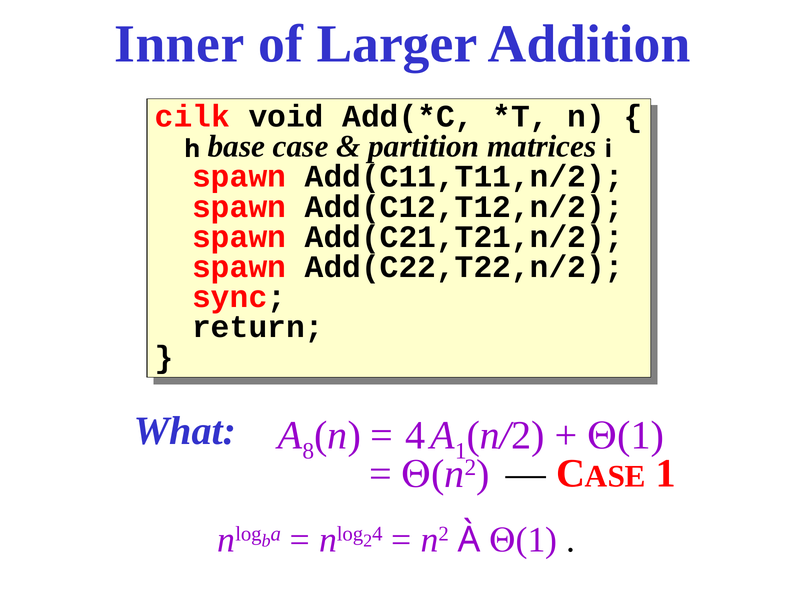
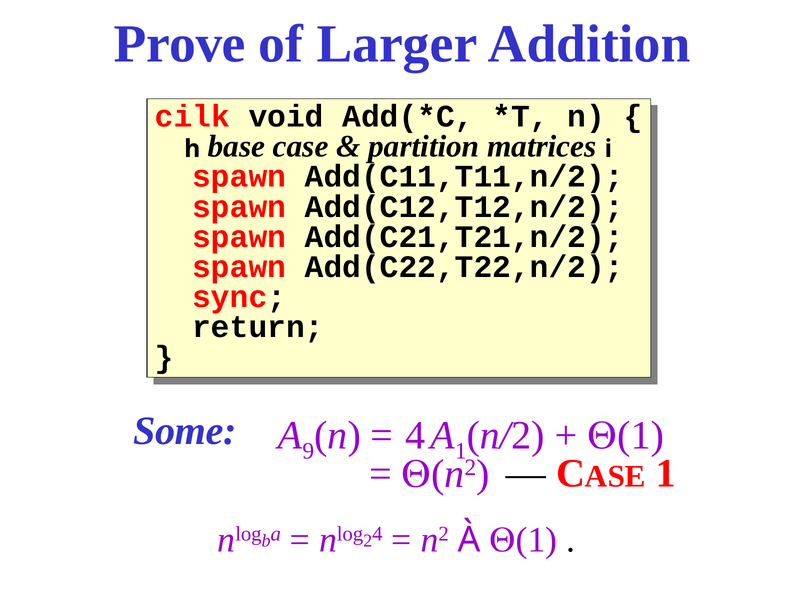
Inner: Inner -> Prove
What: What -> Some
8: 8 -> 9
